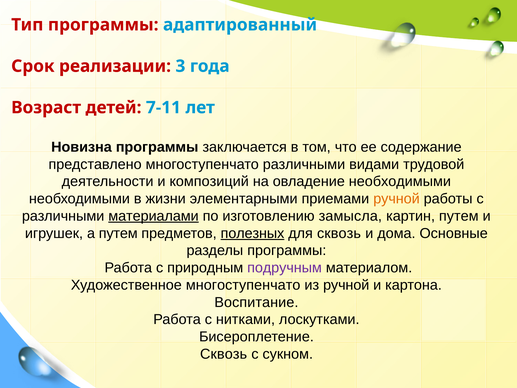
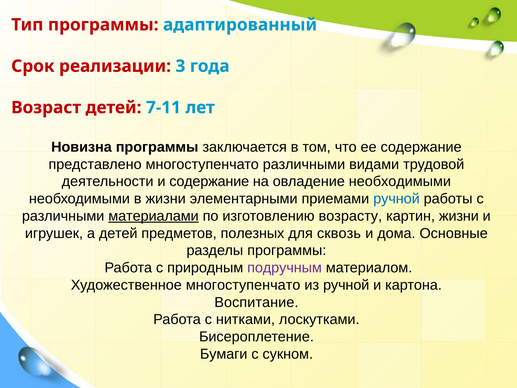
и композиций: композиций -> содержание
ручной at (396, 199) colour: orange -> blue
замысла: замысла -> возрасту
картин путем: путем -> жизни
а путем: путем -> детей
полезных underline: present -> none
Сквозь at (224, 354): Сквозь -> Бумаги
